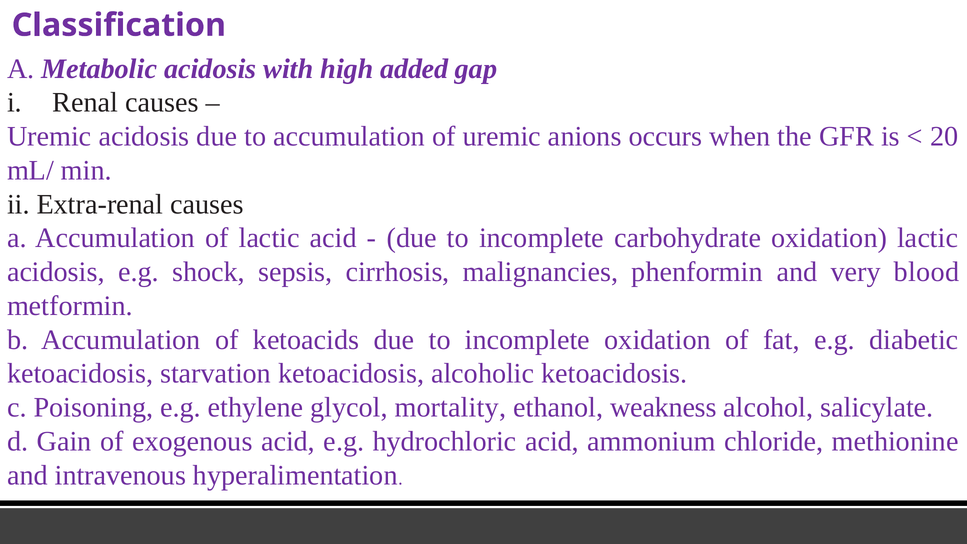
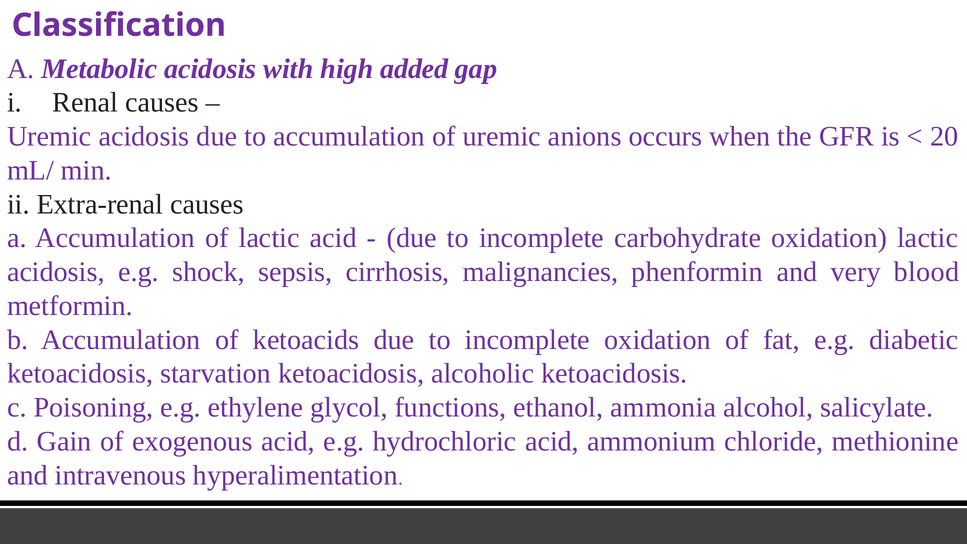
mortality: mortality -> functions
weakness: weakness -> ammonia
